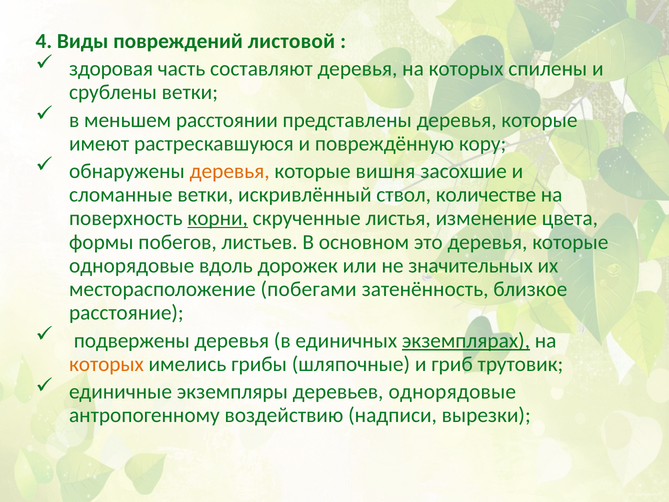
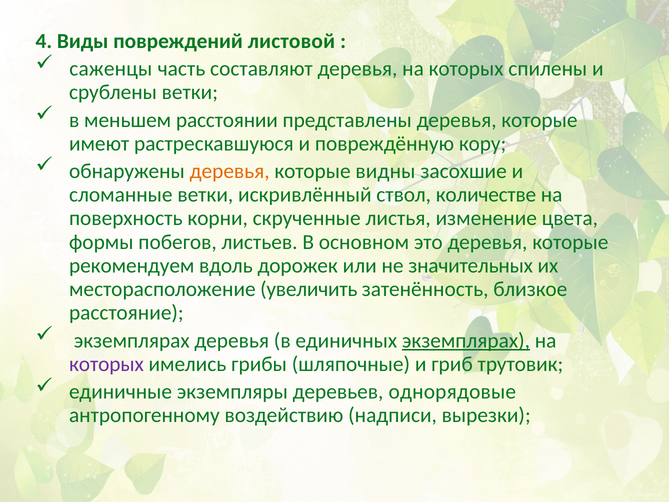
здоровая: здоровая -> саженцы
вишня: вишня -> видны
корни underline: present -> none
однорядовые at (132, 266): однорядовые -> рекомендуем
побегами: побегами -> увеличить
подвержены at (132, 340): подвержены -> экземплярах
которых at (106, 364) colour: orange -> purple
